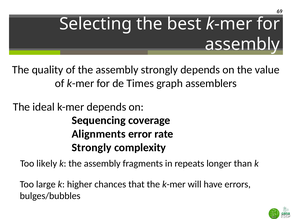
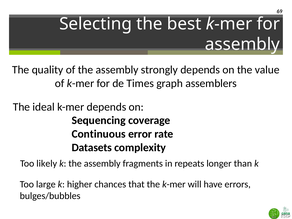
Alignments: Alignments -> Continuous
Strongly at (92, 148): Strongly -> Datasets
